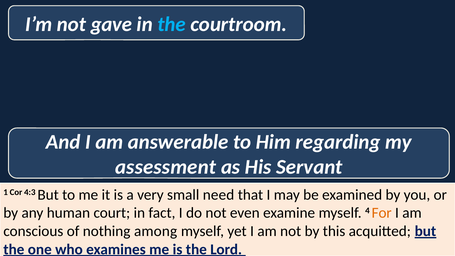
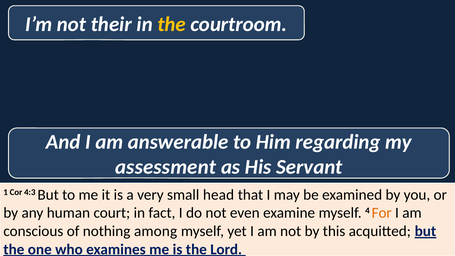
gave: gave -> their
the at (172, 24) colour: light blue -> yellow
need: need -> head
